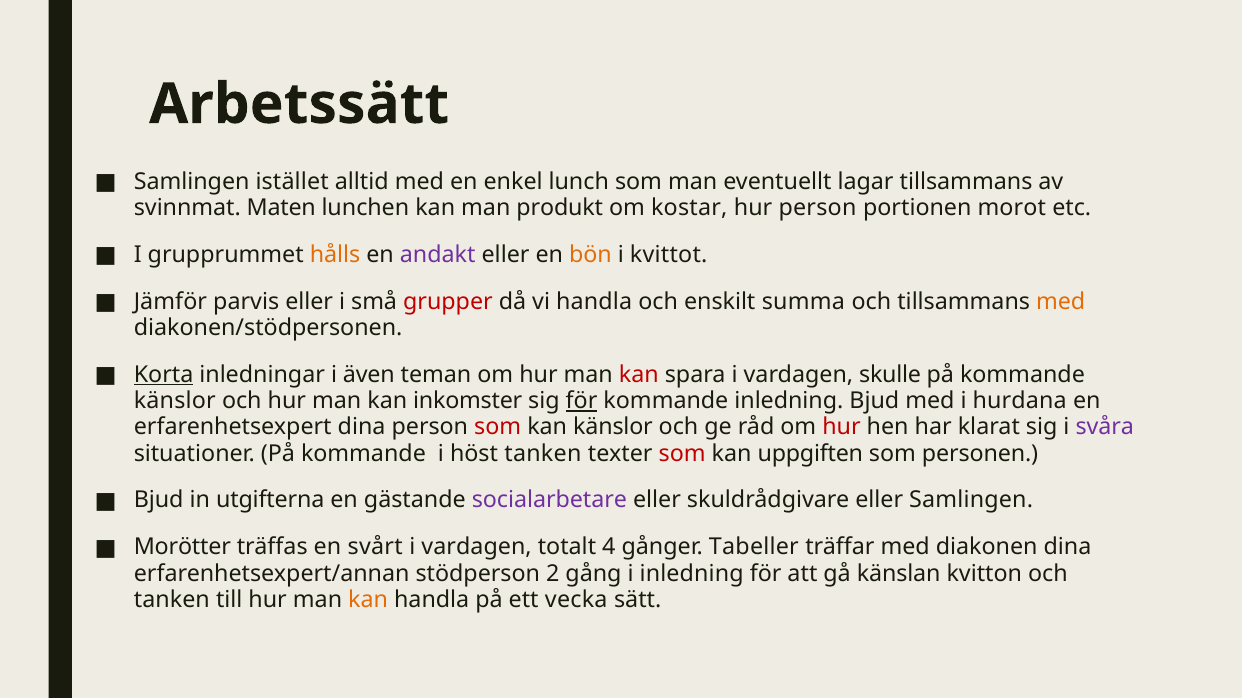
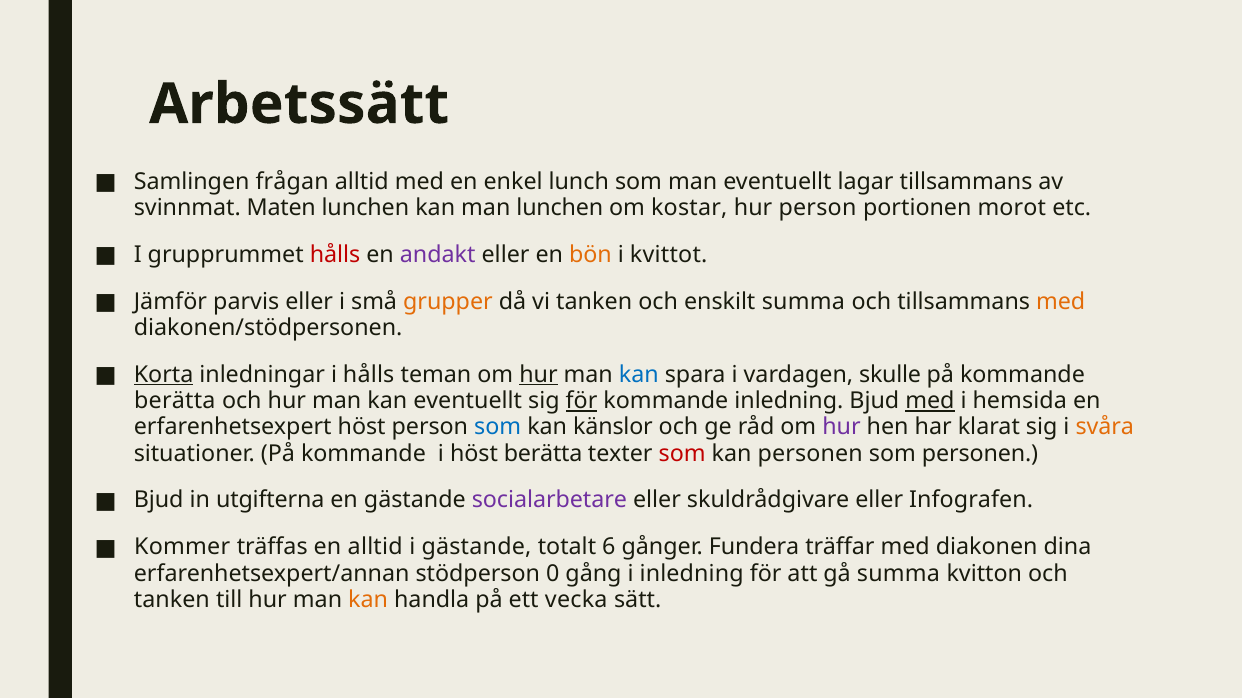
istället: istället -> frågan
man produkt: produkt -> lunchen
hålls at (335, 255) colour: orange -> red
grupper colour: red -> orange
vi handla: handla -> tanken
i även: även -> hålls
hur at (538, 375) underline: none -> present
kan at (639, 375) colour: red -> blue
känslor at (175, 401): känslor -> berätta
kan inkomster: inkomster -> eventuellt
med at (930, 401) underline: none -> present
hurdana: hurdana -> hemsida
erfarenhetsexpert dina: dina -> höst
som at (498, 428) colour: red -> blue
hur at (842, 428) colour: red -> purple
svåra colour: purple -> orange
höst tanken: tanken -> berätta
kan uppgiften: uppgiften -> personen
eller Samlingen: Samlingen -> Infografen
Morötter: Morötter -> Kommer
en svårt: svårt -> alltid
vardagen at (477, 548): vardagen -> gästande
4: 4 -> 6
Tabeller: Tabeller -> Fundera
2: 2 -> 0
gå känslan: känslan -> summa
